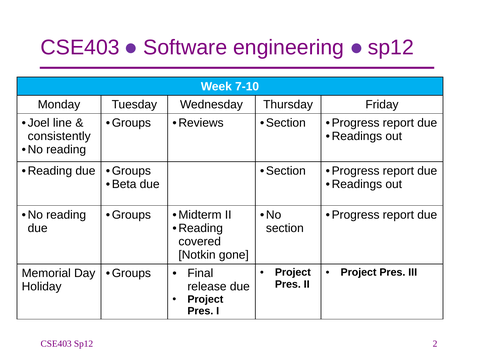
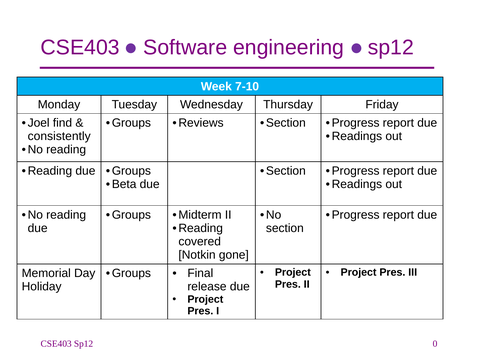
line: line -> find
2: 2 -> 0
